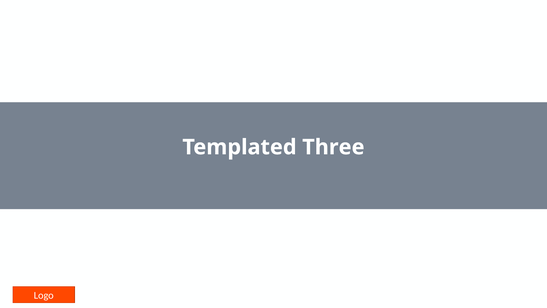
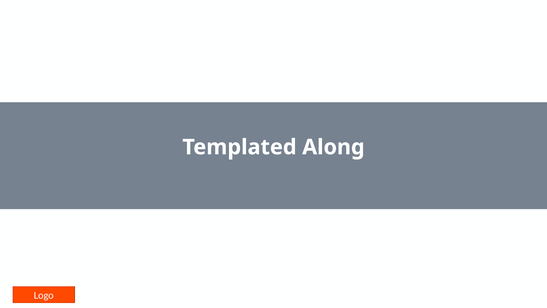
Three: Three -> Along
